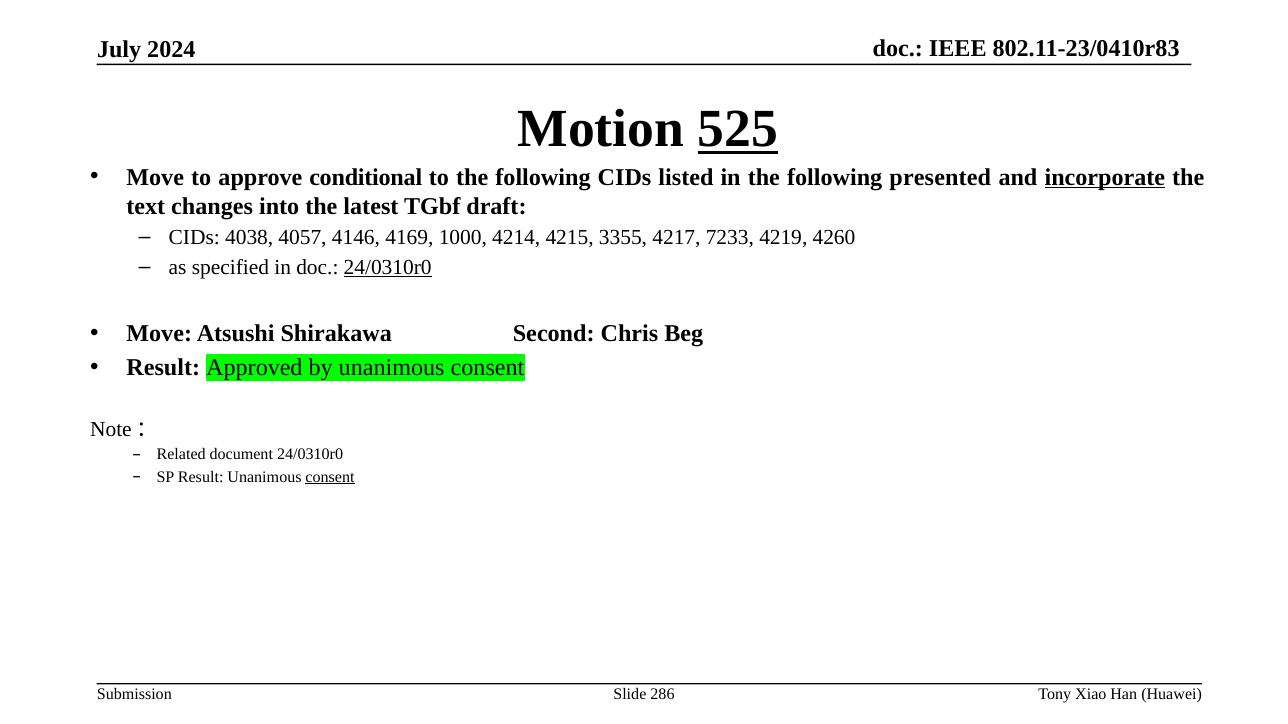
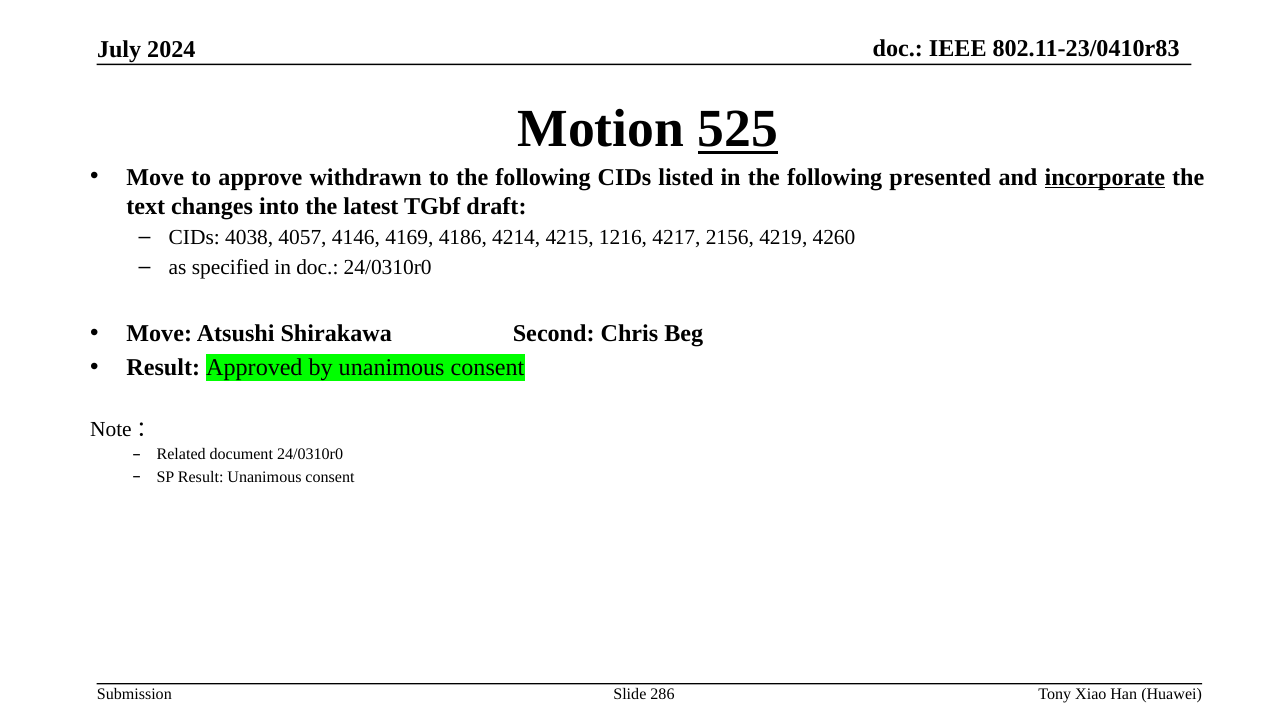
conditional: conditional -> withdrawn
1000: 1000 -> 4186
3355: 3355 -> 1216
7233: 7233 -> 2156
24/0310r0 at (388, 268) underline: present -> none
consent at (330, 477) underline: present -> none
